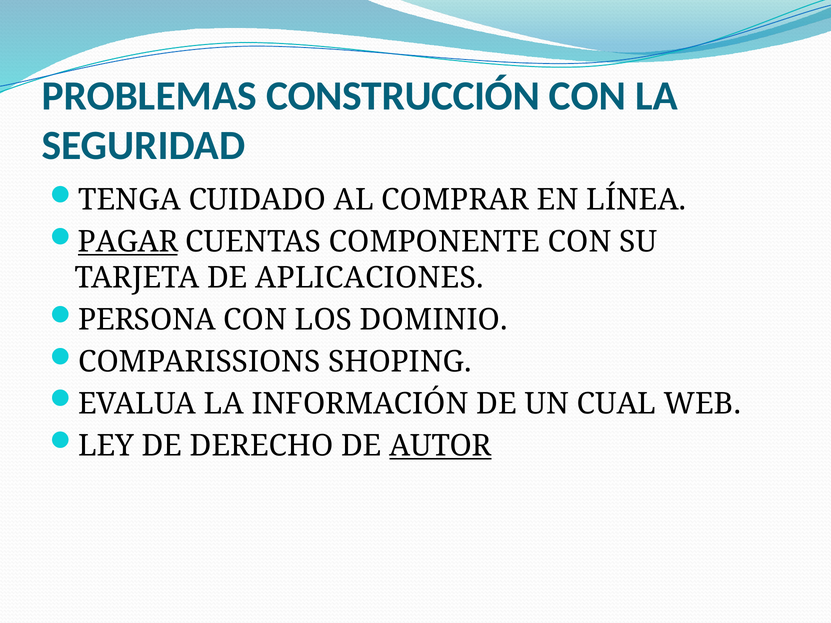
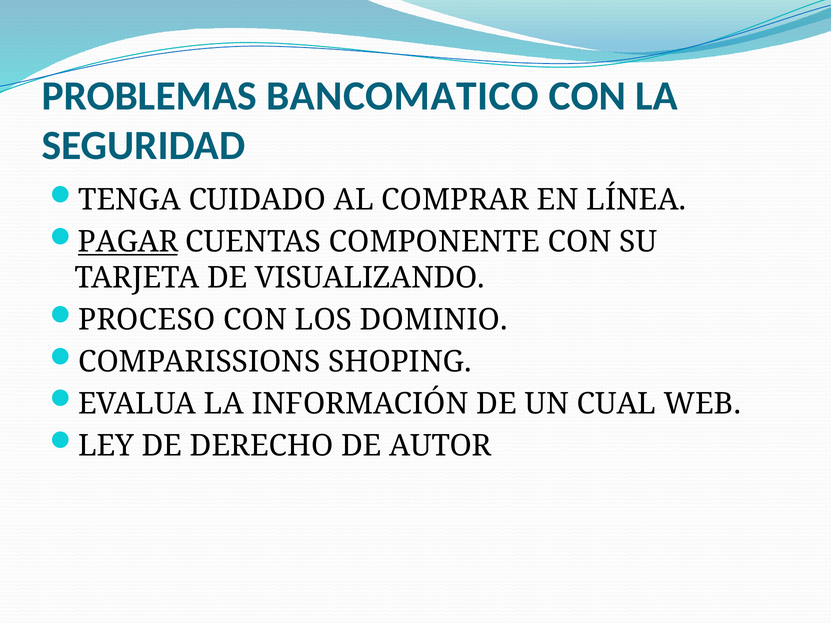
CONSTRUCCIÓN: CONSTRUCCIÓN -> BANCOMATICO
APLICACIONES: APLICACIONES -> VISUALIZANDO
PERSONA: PERSONA -> PROCESO
AUTOR underline: present -> none
